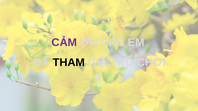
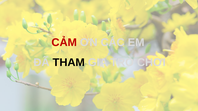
CẢM colour: purple -> red
